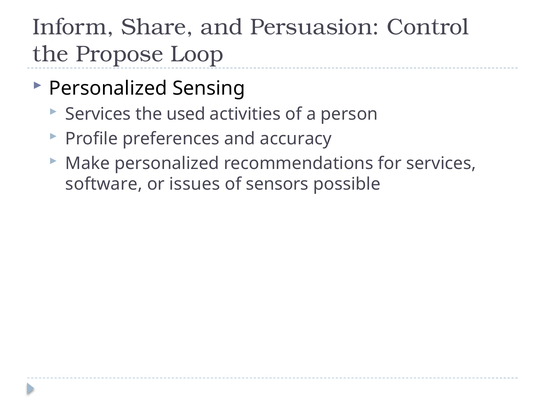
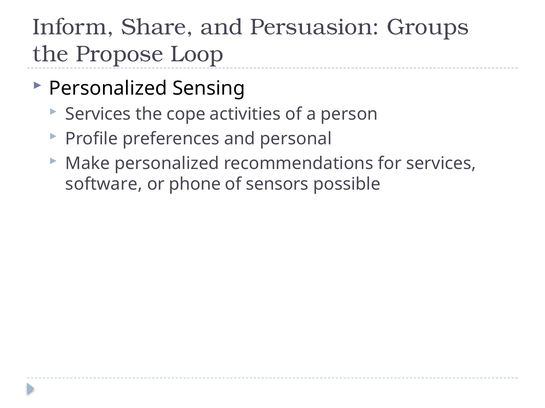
Control: Control -> Groups
used: used -> cope
accuracy: accuracy -> personal
issues: issues -> phone
